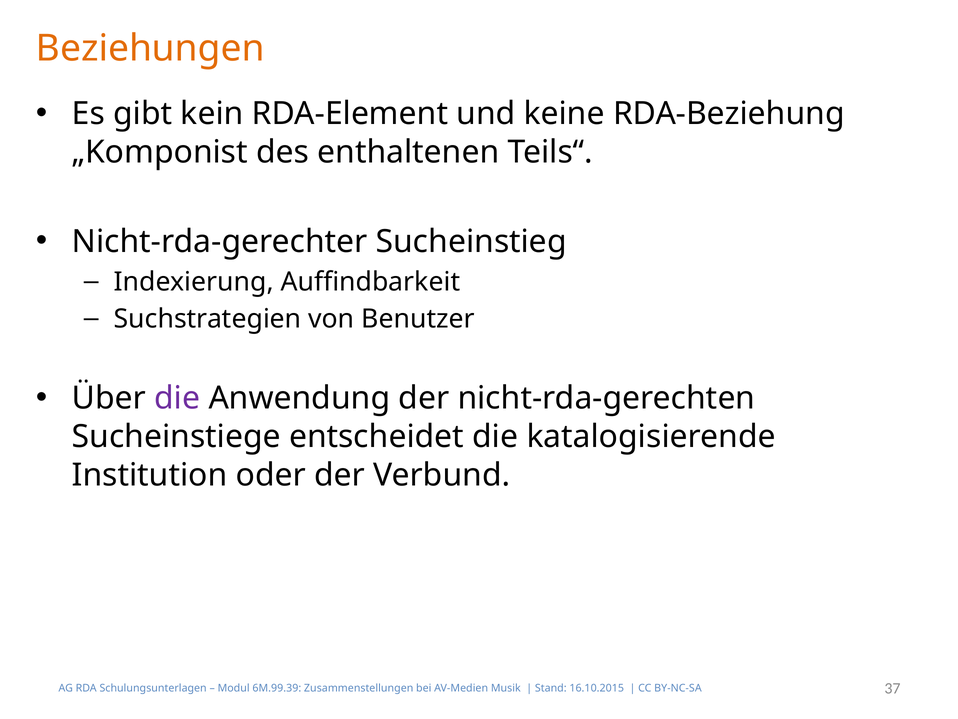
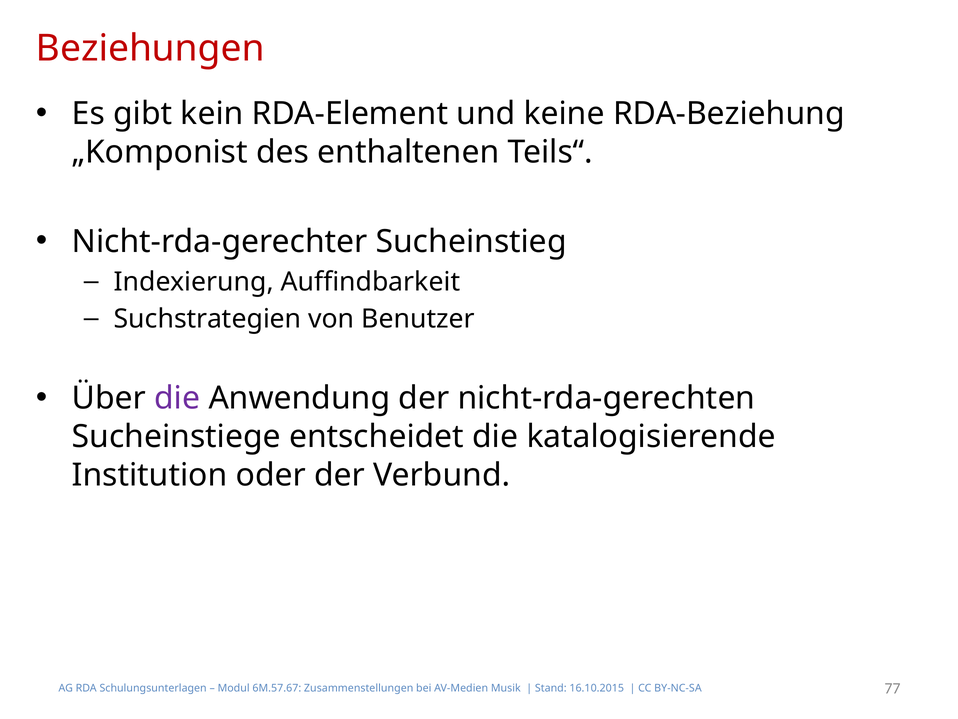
Beziehungen colour: orange -> red
6M.99.39: 6M.99.39 -> 6M.57.67
37: 37 -> 77
